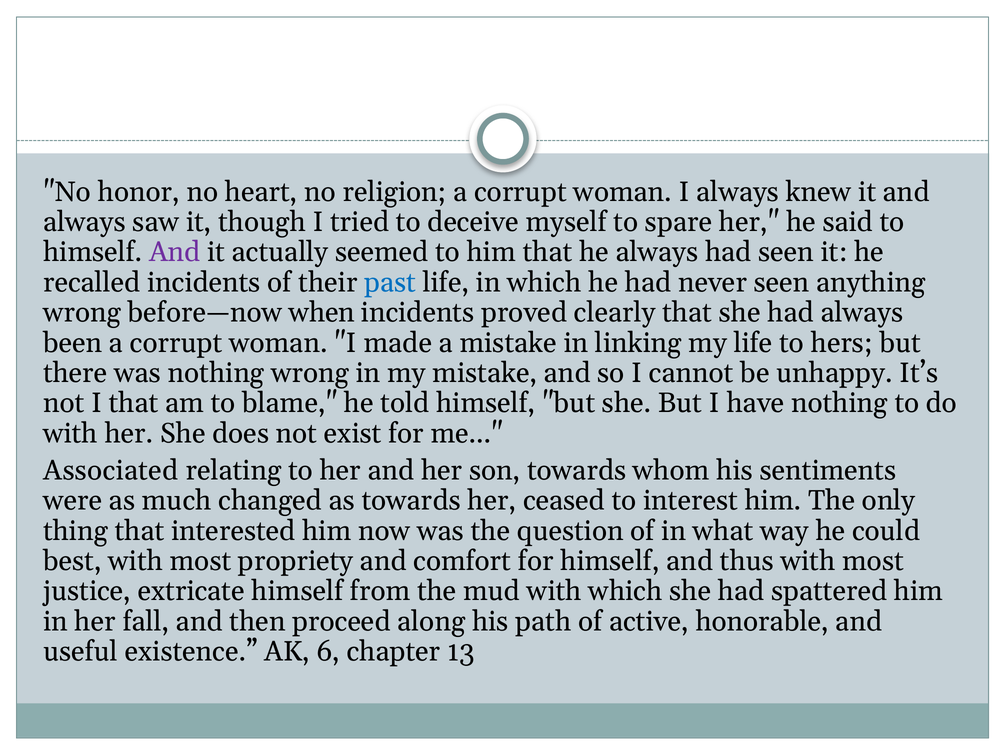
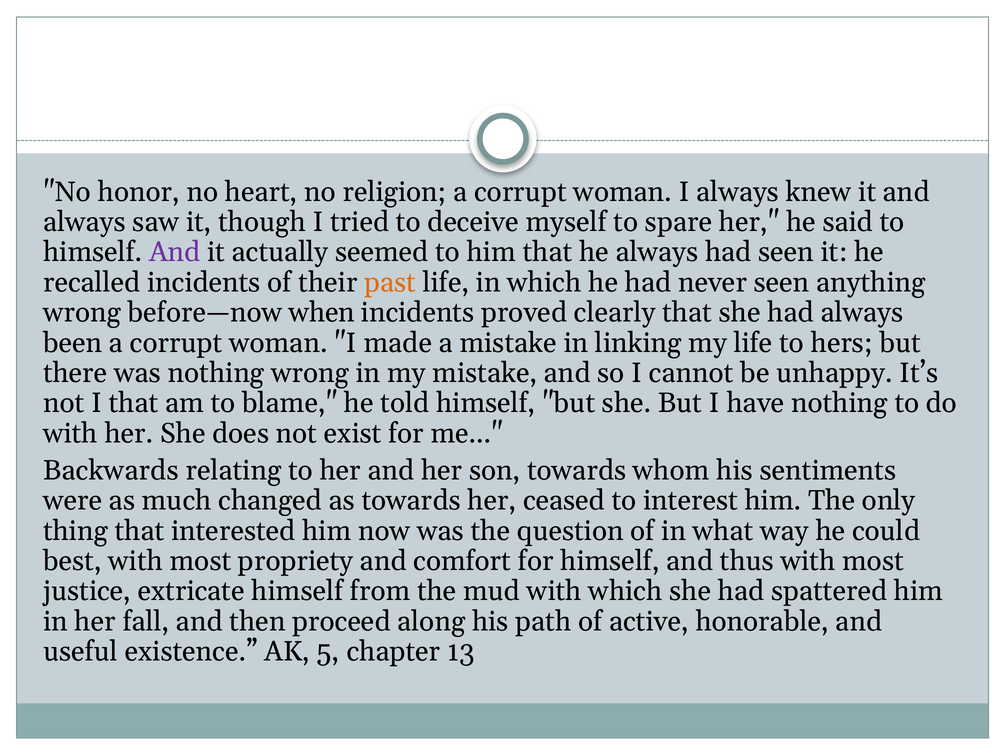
past colour: blue -> orange
Associated: Associated -> Backwards
6: 6 -> 5
